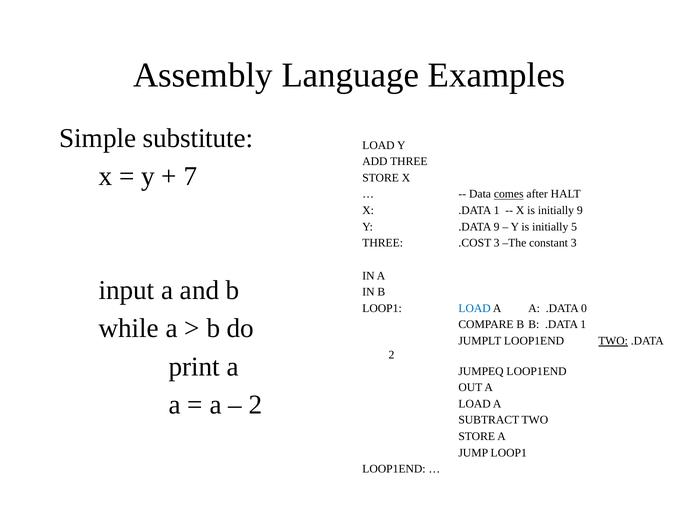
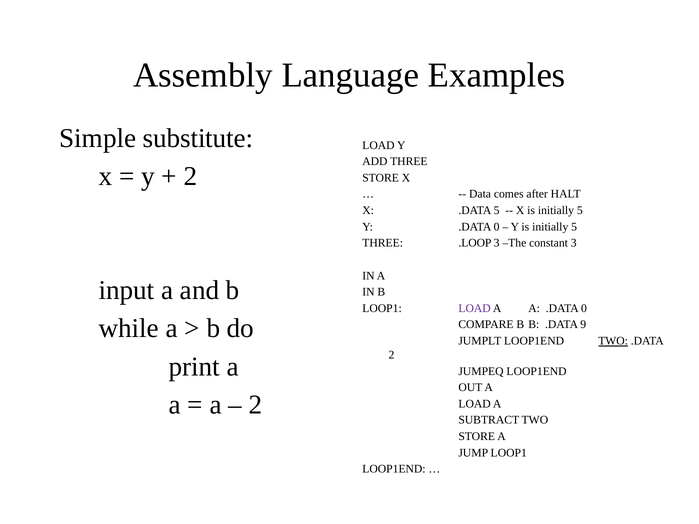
7 at (190, 176): 7 -> 2
comes underline: present -> none
X .DATA 1: 1 -> 5
X is initially 9: 9 -> 5
Y .DATA 9: 9 -> 0
.COST: .COST -> .LOOP
LOAD at (475, 308) colour: blue -> purple
B .DATA 1: 1 -> 9
